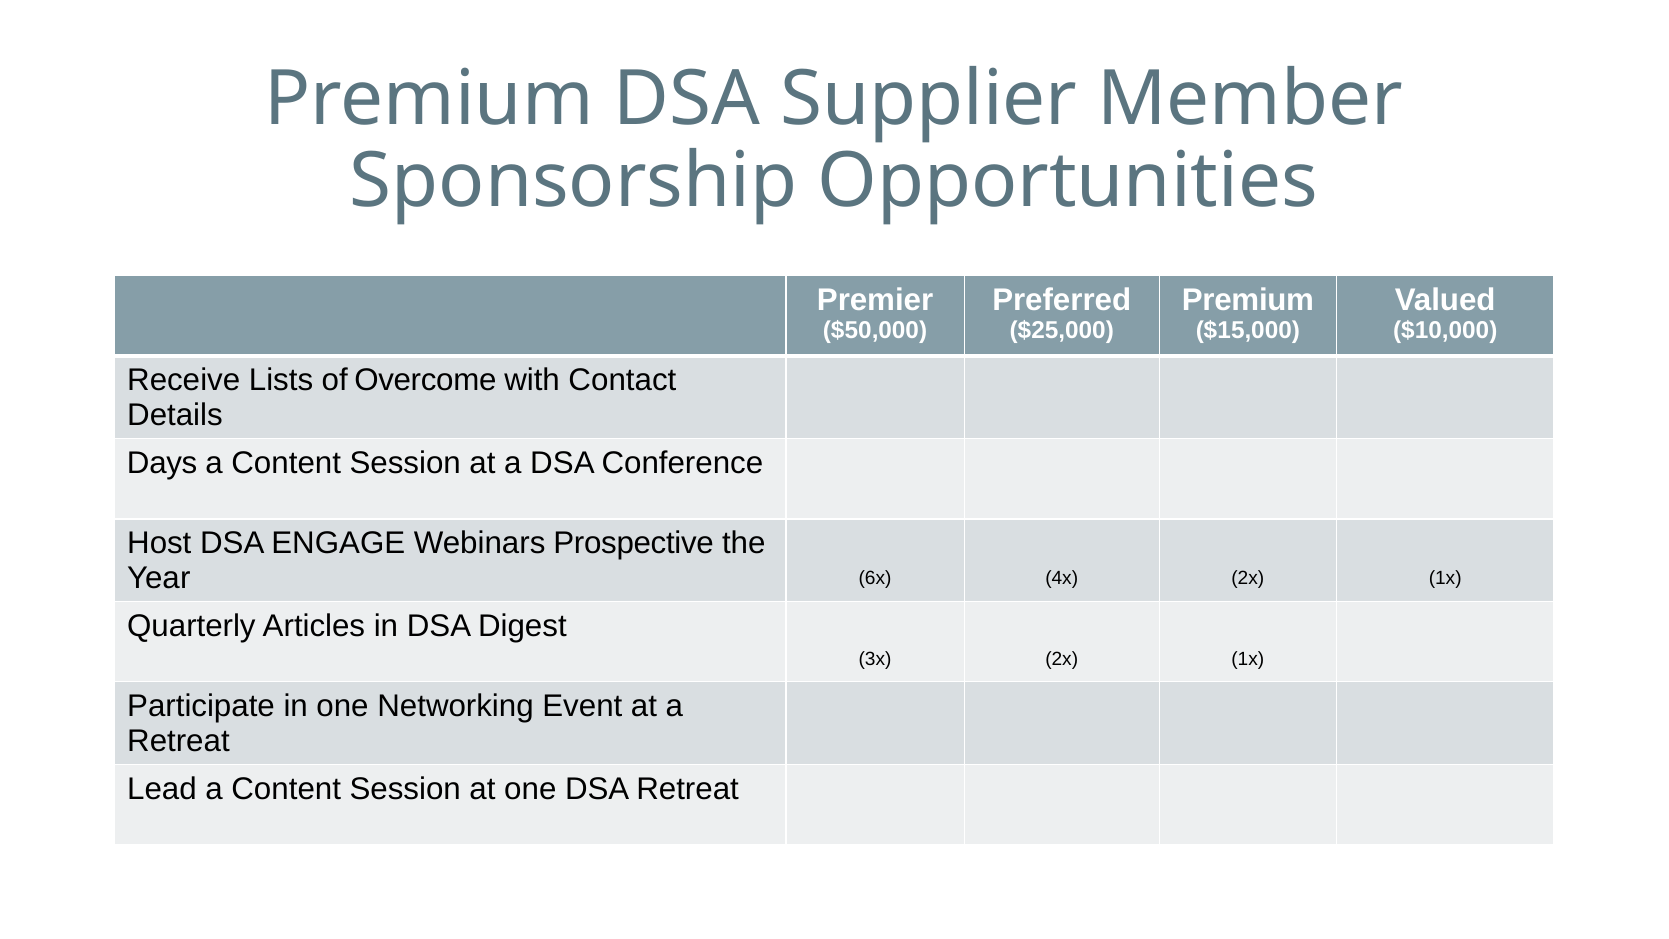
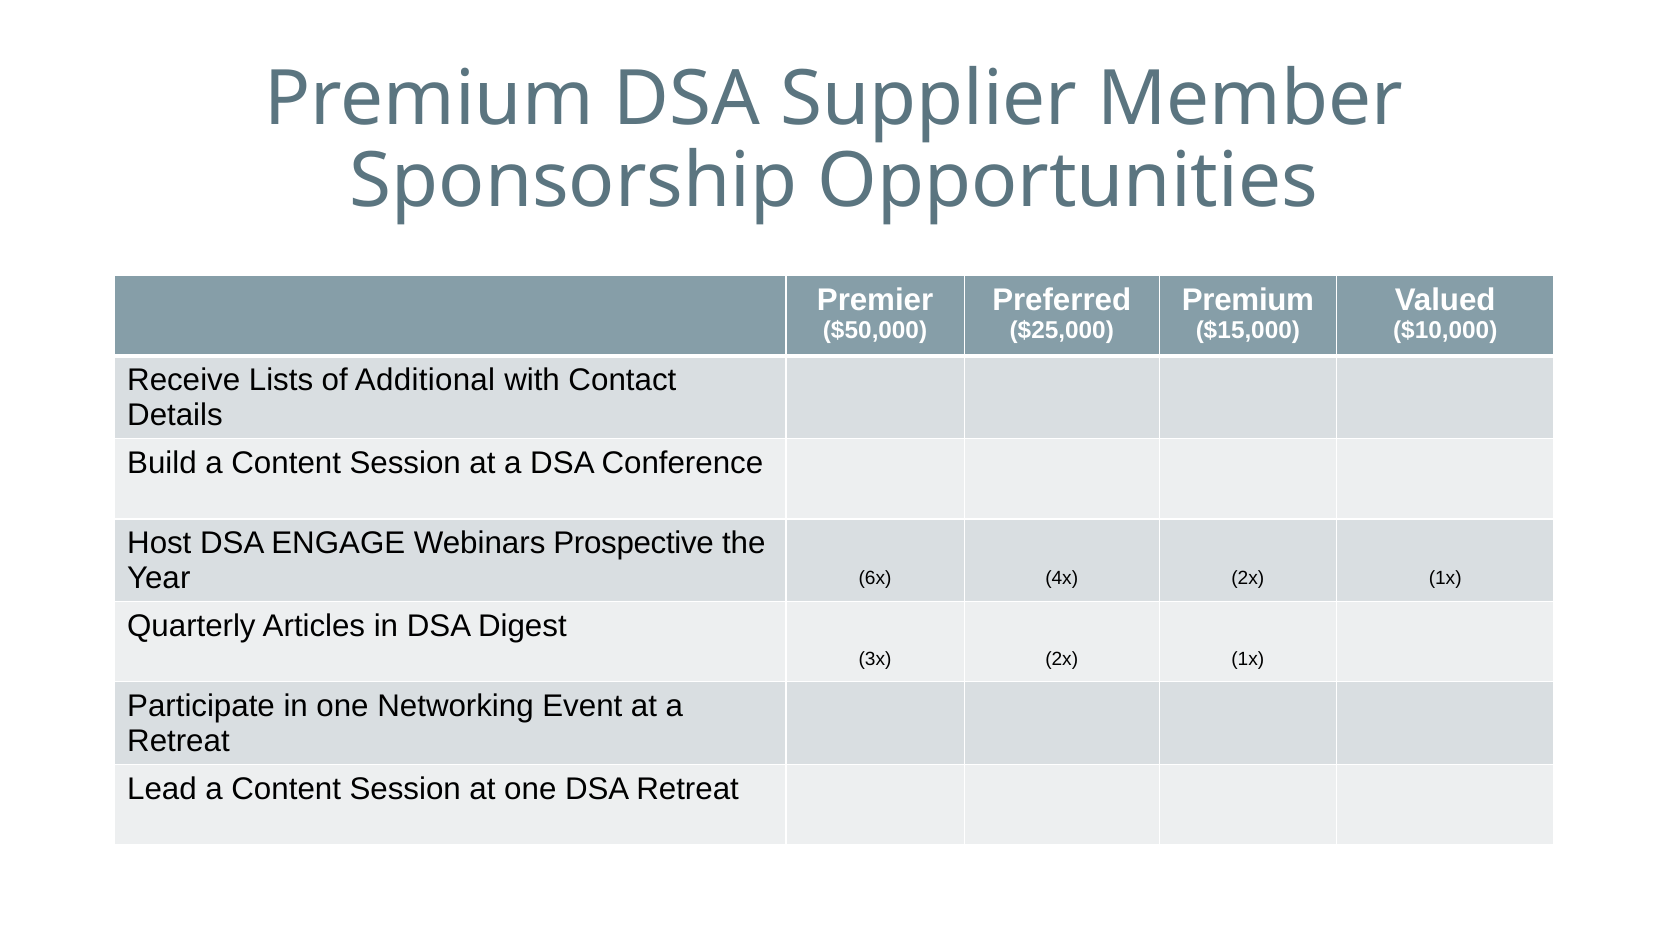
Overcome: Overcome -> Additional
Days: Days -> Build
